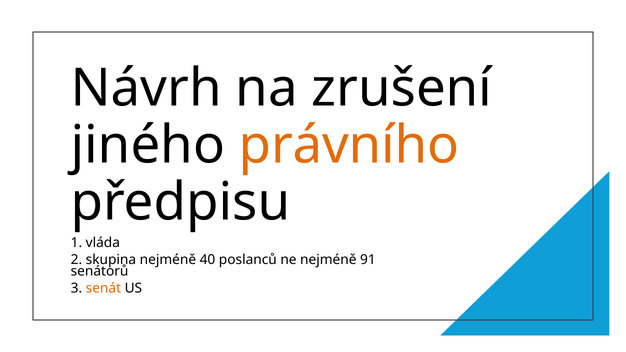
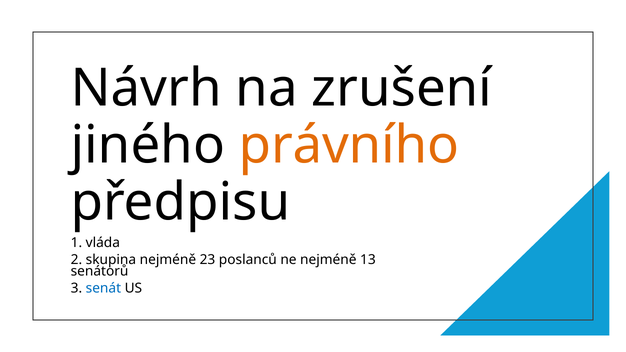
40: 40 -> 23
91: 91 -> 13
senát colour: orange -> blue
